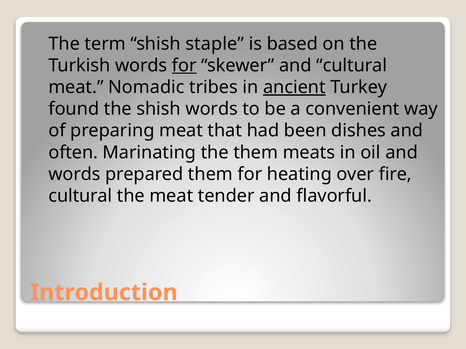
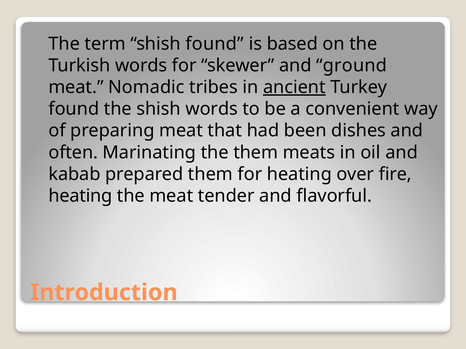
shish staple: staple -> found
for at (184, 66) underline: present -> none
and cultural: cultural -> ground
words at (75, 174): words -> kabab
cultural at (80, 196): cultural -> heating
